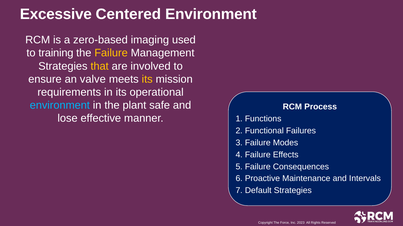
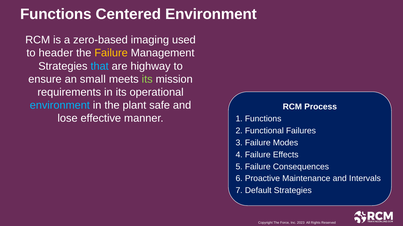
Excessive at (56, 14): Excessive -> Functions
training: training -> header
that colour: yellow -> light blue
involved: involved -> highway
valve: valve -> small
its at (147, 79) colour: yellow -> light green
